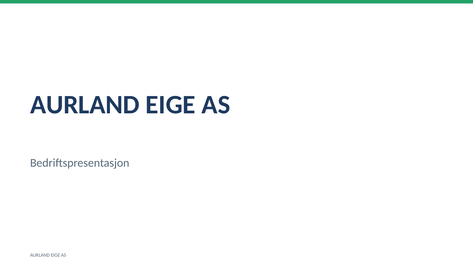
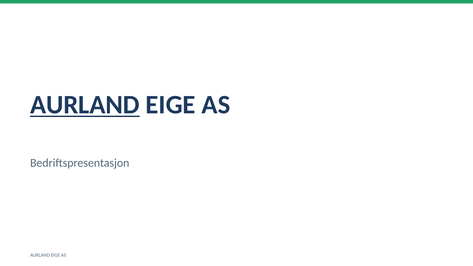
AURLAND at (85, 105) underline: none -> present
